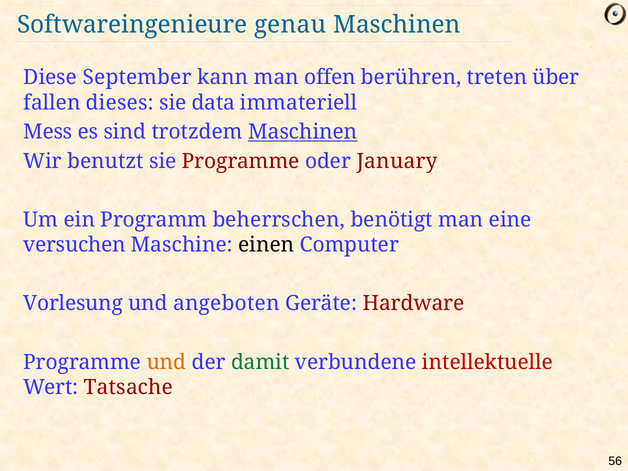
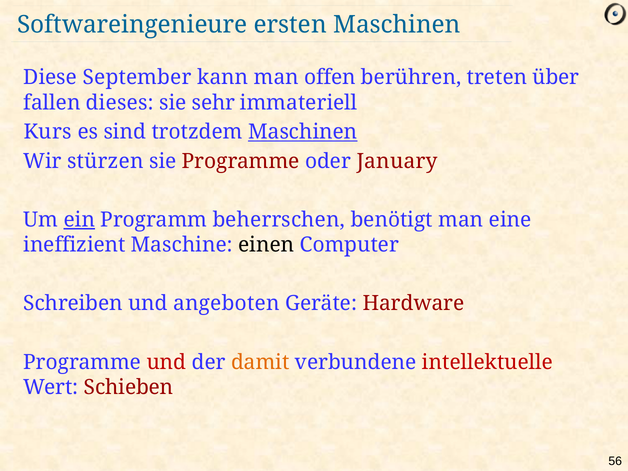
genau: genau -> ersten
data: data -> sehr
Mess: Mess -> Kurs
benutzt: benutzt -> stürzen
ein underline: none -> present
versuchen: versuchen -> ineffizient
Vorlesung: Vorlesung -> Schreiben
und at (166, 362) colour: orange -> red
damit colour: green -> orange
Tatsache: Tatsache -> Schieben
